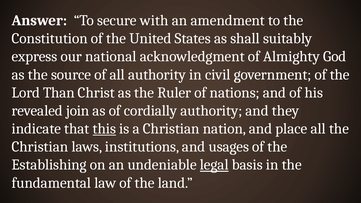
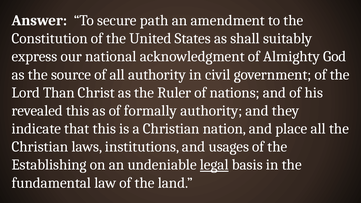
with: with -> path
revealed join: join -> this
cordially: cordially -> formally
this at (104, 129) underline: present -> none
